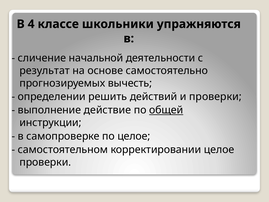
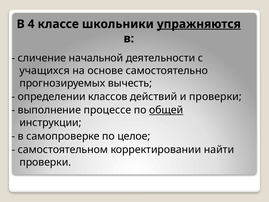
упражняются underline: none -> present
результат: результат -> учащихся
решить: решить -> классов
действие: действие -> процессе
корректировании целое: целое -> найти
